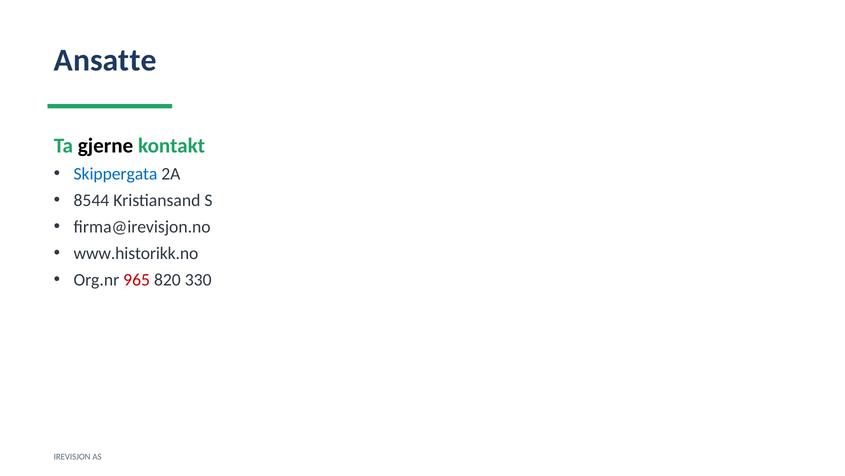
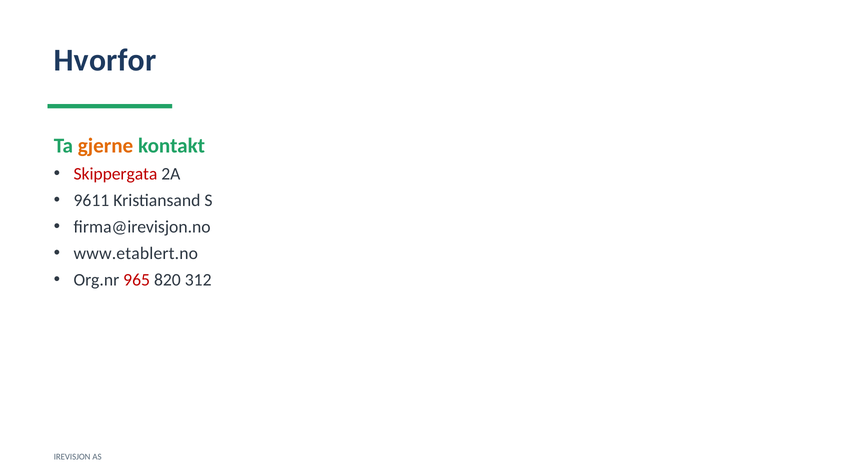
Ansatte: Ansatte -> Hvorfor
gjerne colour: black -> orange
Skippergata colour: blue -> red
8544: 8544 -> 9611
www.historikk.no: www.historikk.no -> www.etablert.no
330: 330 -> 312
